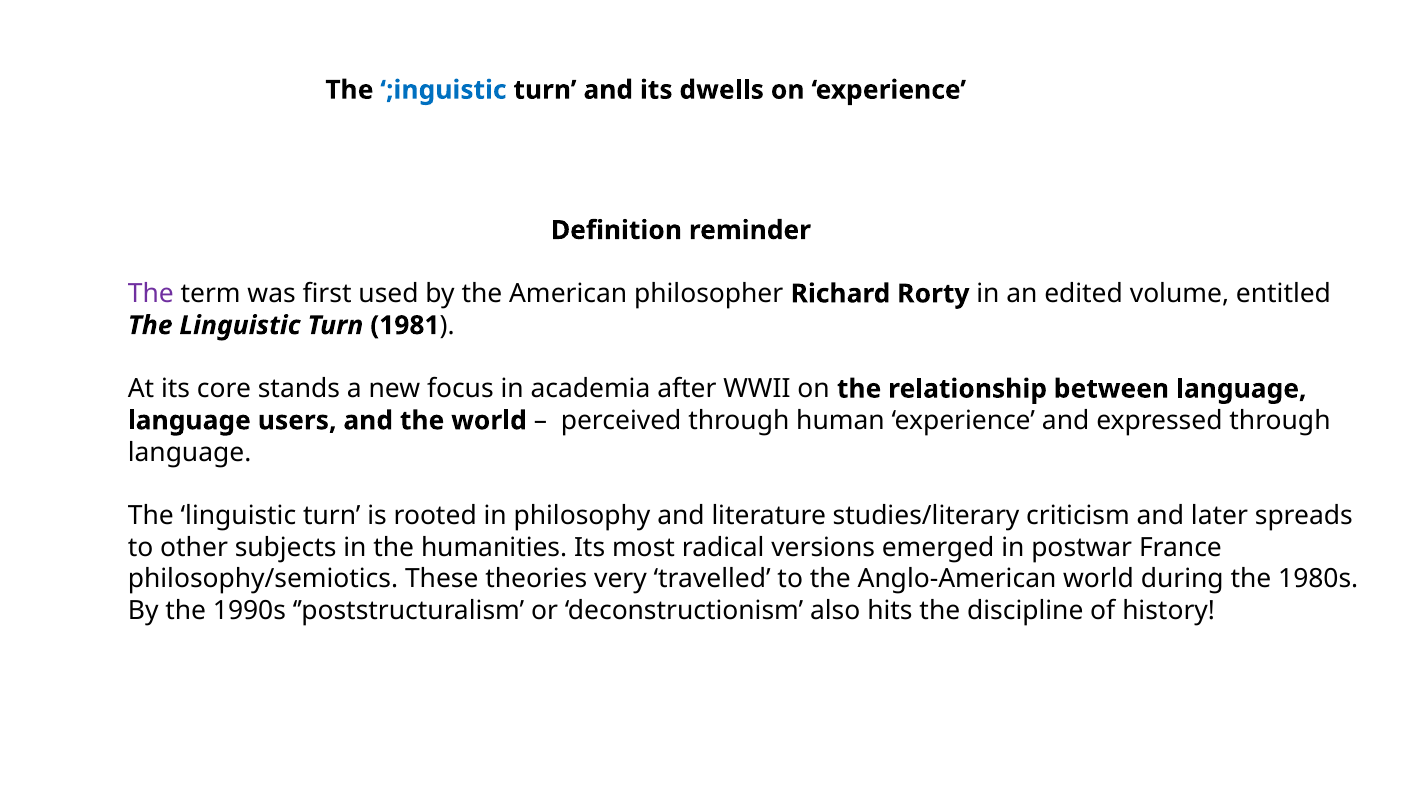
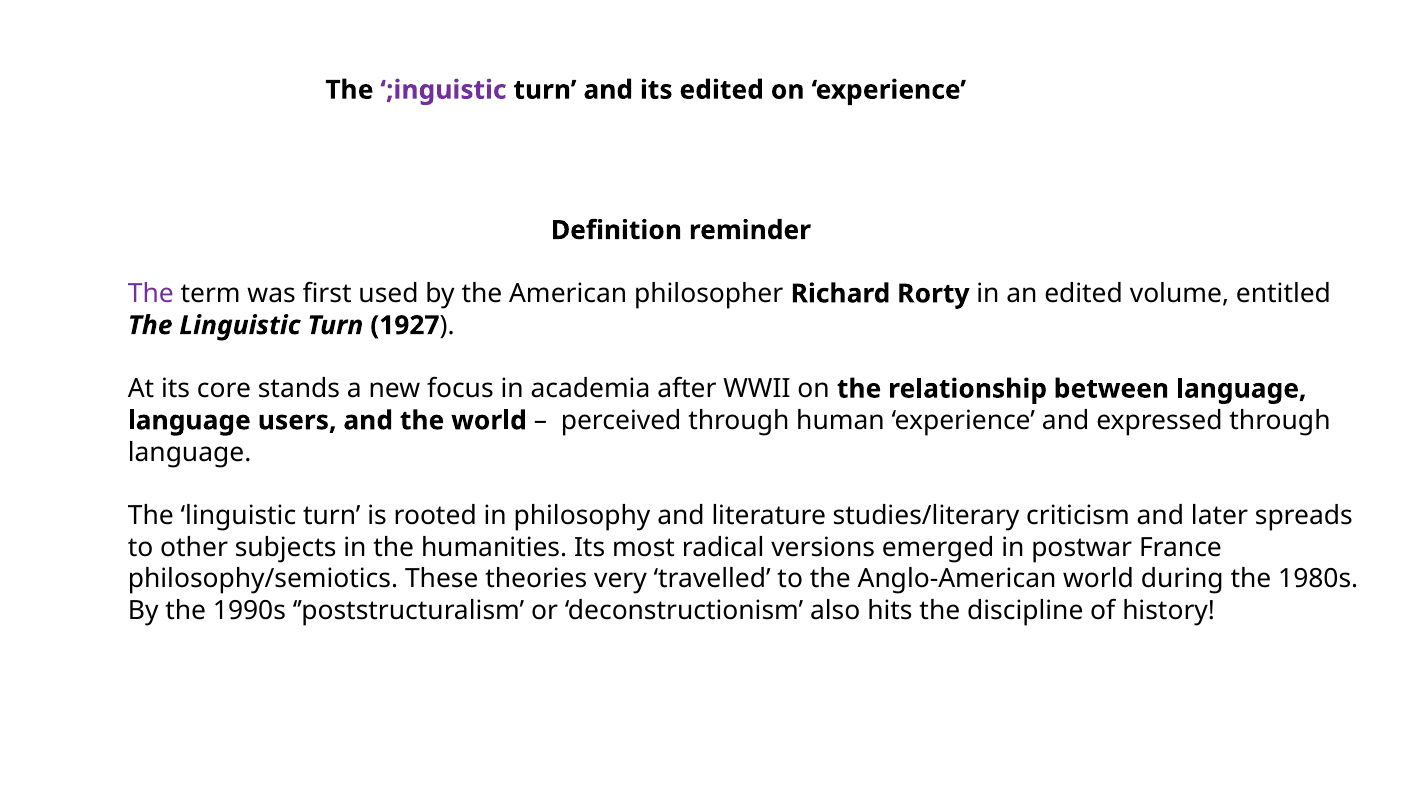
;inguistic colour: blue -> purple
its dwells: dwells -> edited
1981: 1981 -> 1927
